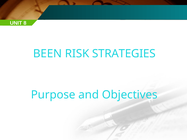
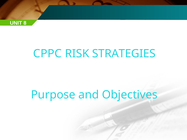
BEEN: BEEN -> CPPC
